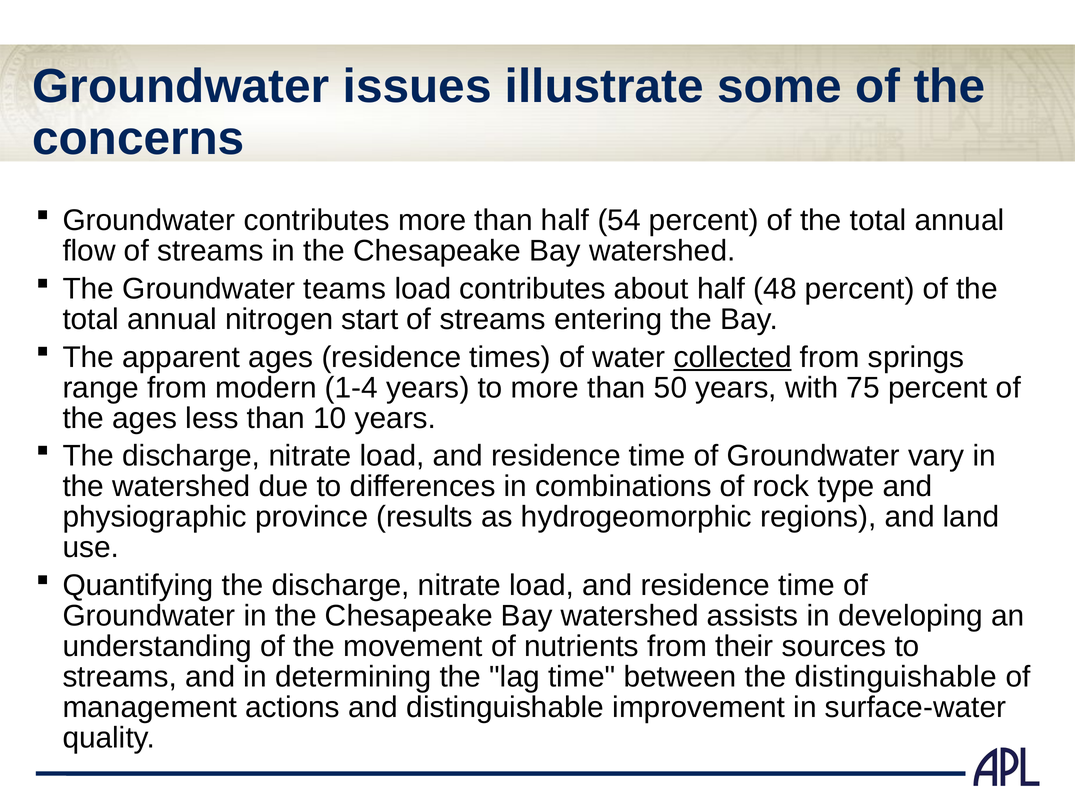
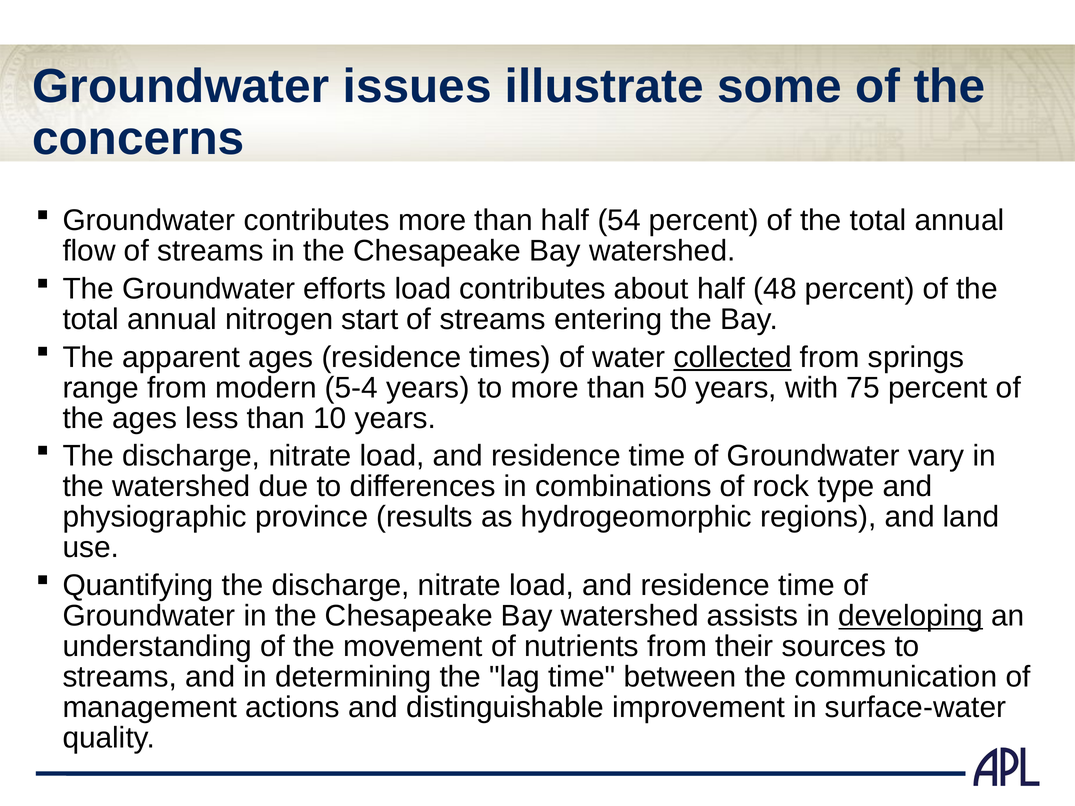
teams: teams -> efforts
1-4: 1-4 -> 5-4
developing underline: none -> present
the distinguishable: distinguishable -> communication
